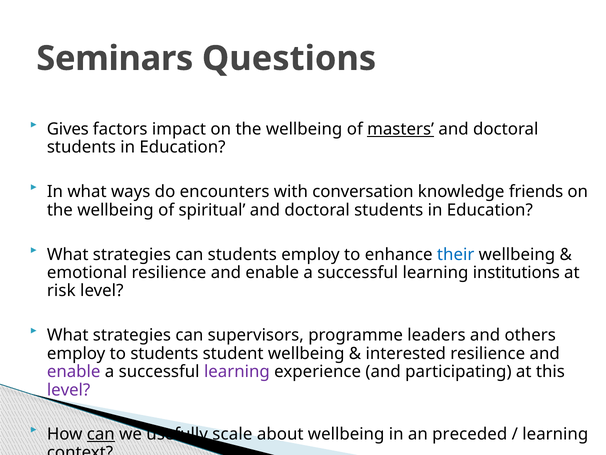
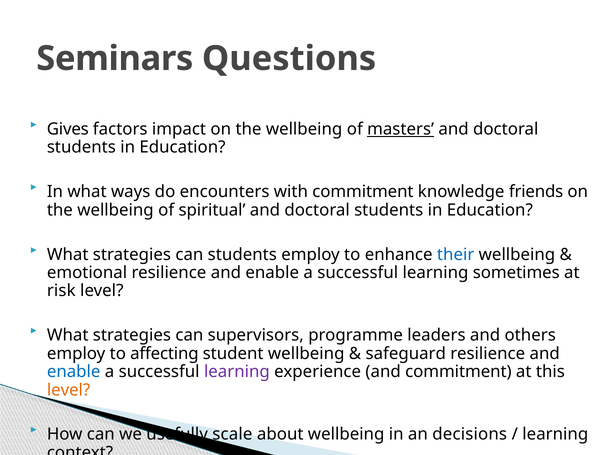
with conversation: conversation -> commitment
institutions: institutions -> sometimes
to students: students -> affecting
interested: interested -> safeguard
enable at (74, 371) colour: purple -> blue
and participating: participating -> commitment
level at (69, 390) colour: purple -> orange
can at (101, 434) underline: present -> none
preceded: preceded -> decisions
